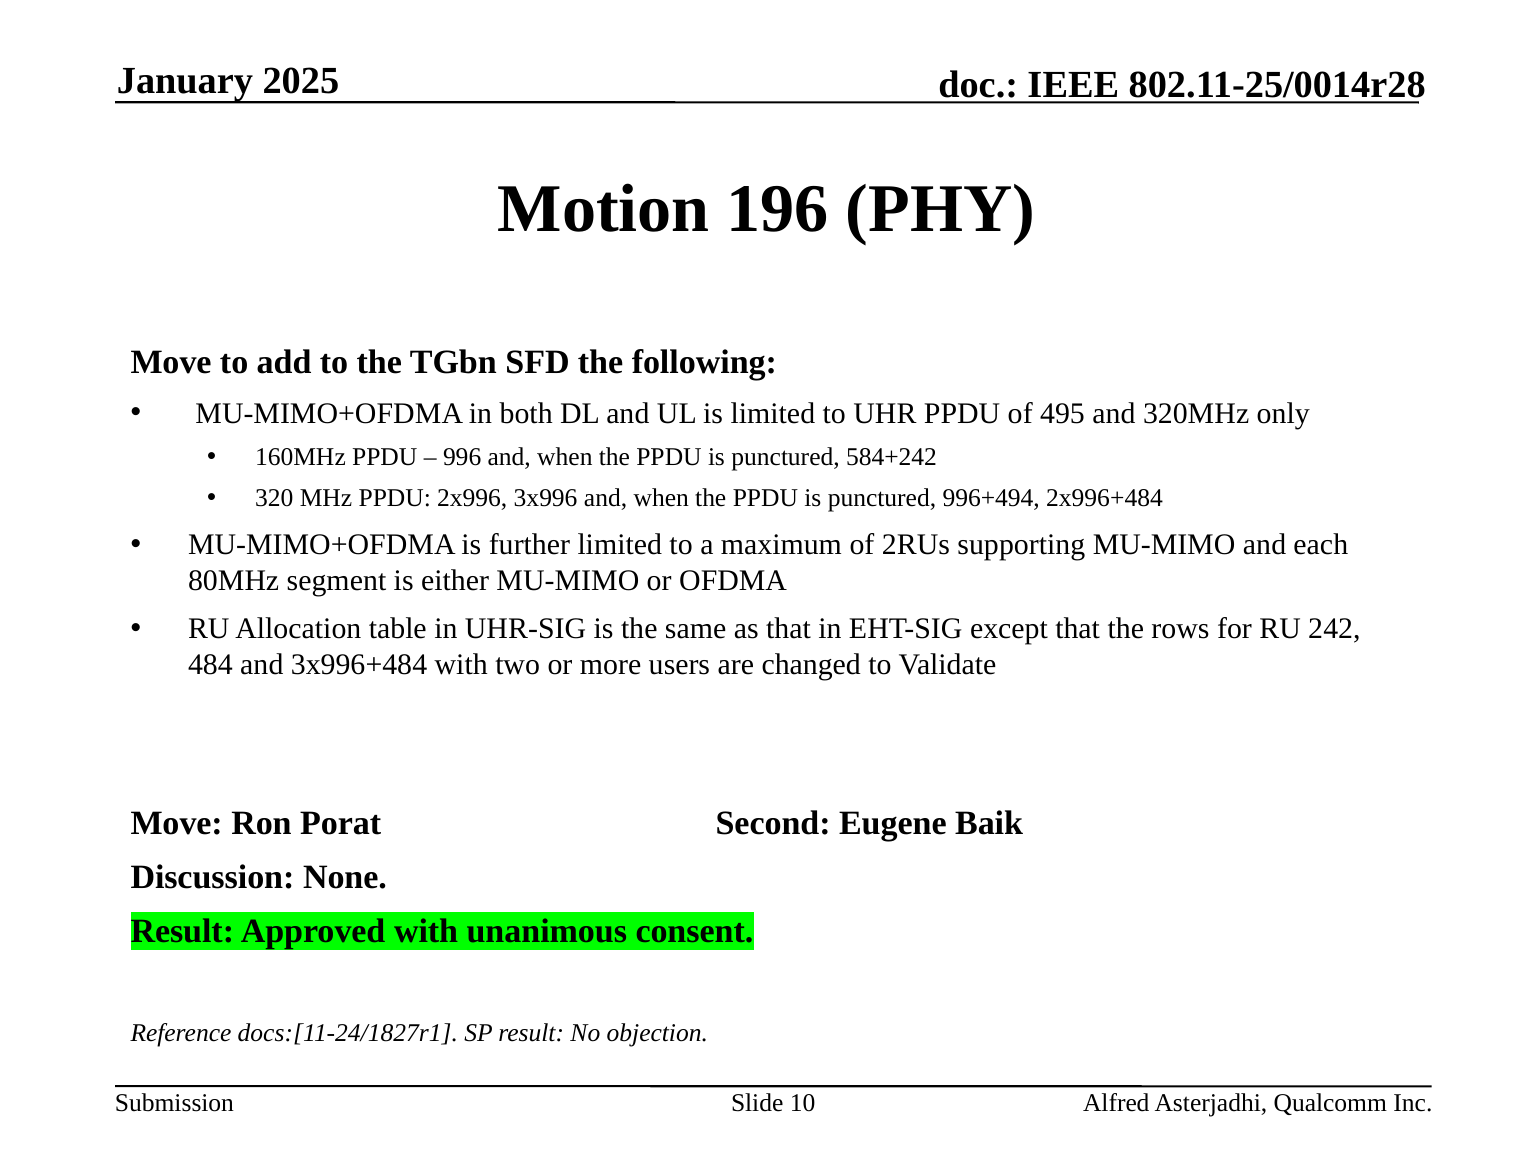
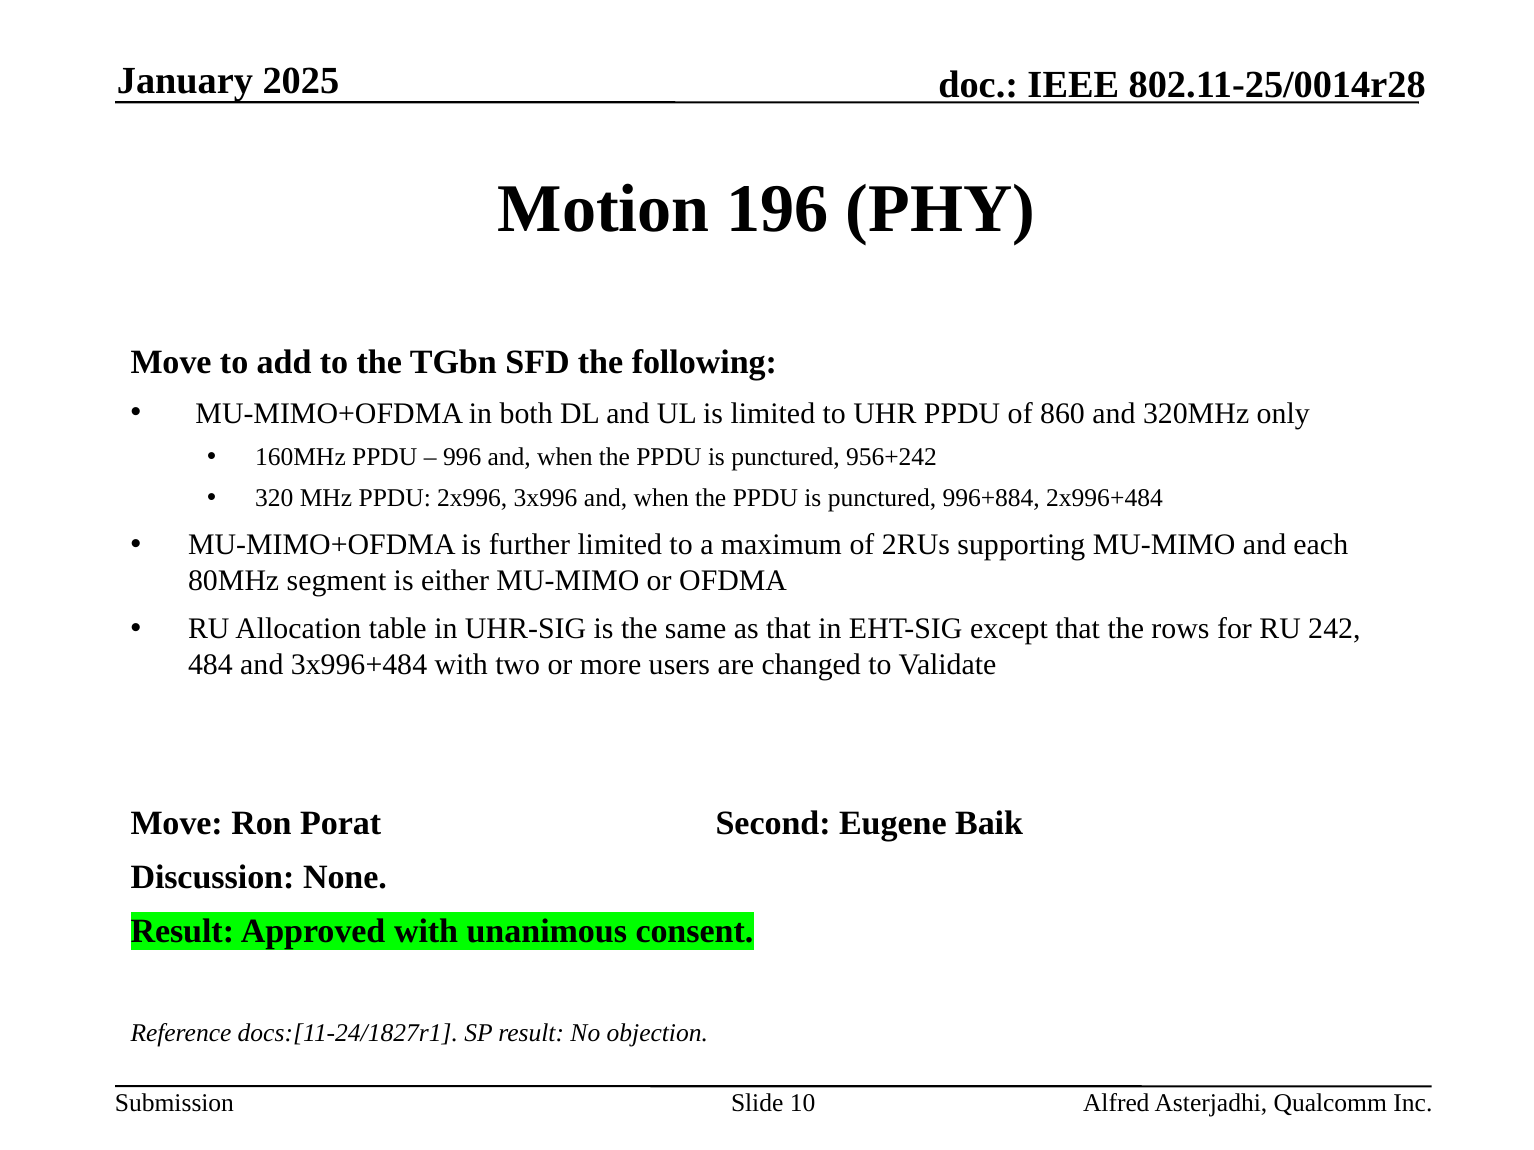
495: 495 -> 860
584+242: 584+242 -> 956+242
996+494: 996+494 -> 996+884
